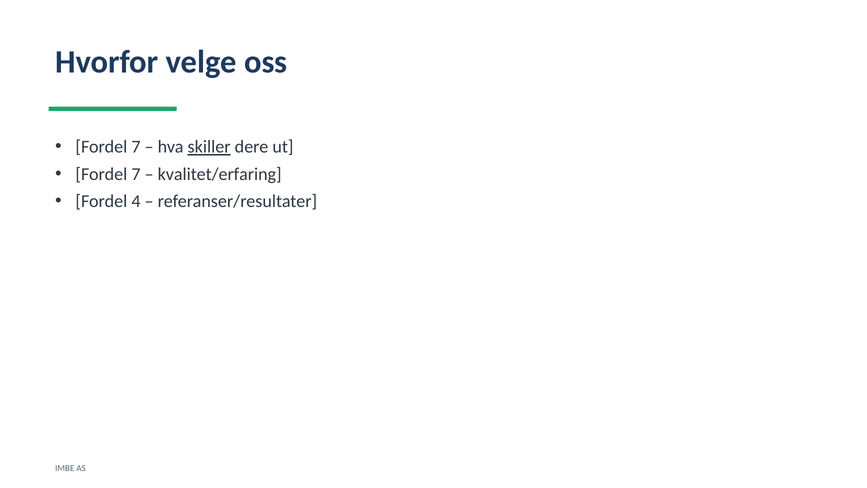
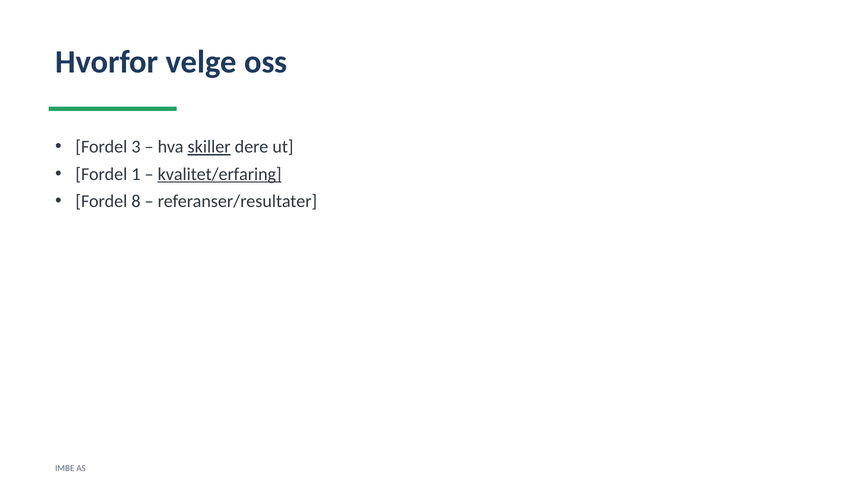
7 at (136, 147): 7 -> 3
7 at (136, 174): 7 -> 1
kvalitet/erfaring underline: none -> present
4: 4 -> 8
